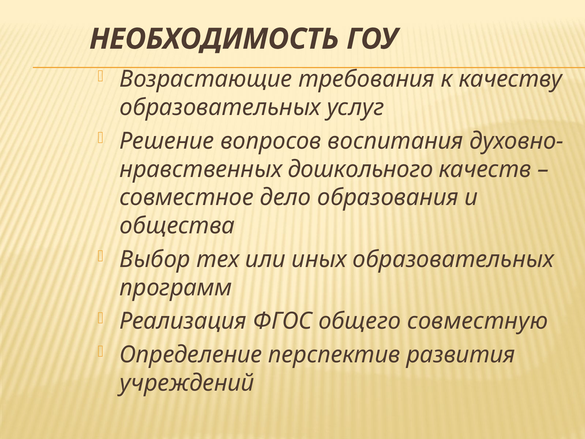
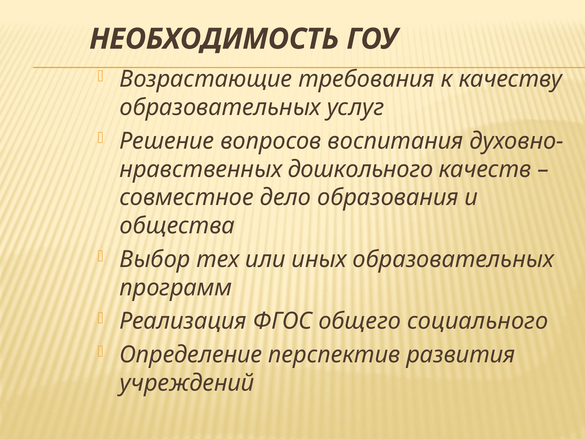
совместную: совместную -> социального
